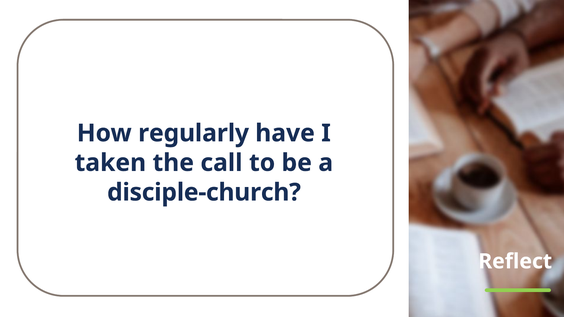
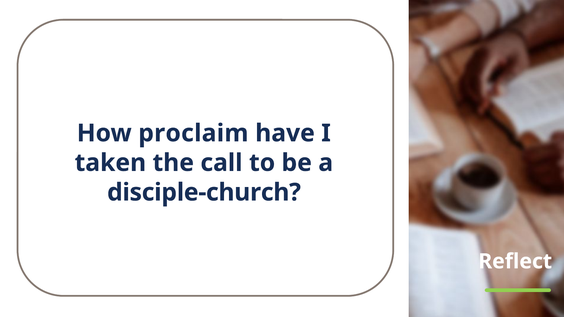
regularly: regularly -> proclaim
